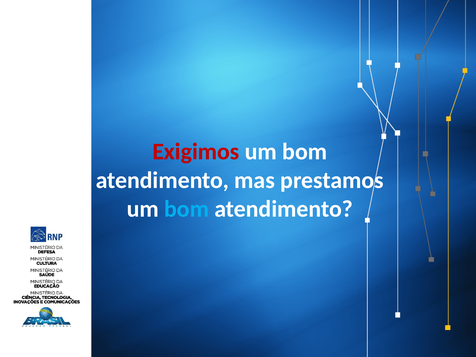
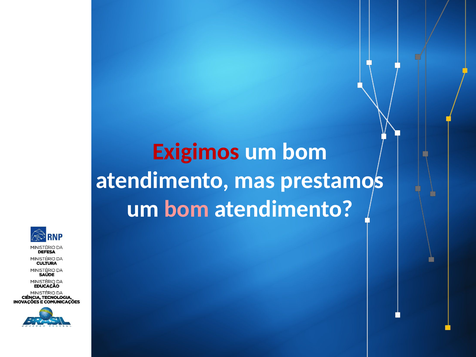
bom at (187, 209) colour: light blue -> pink
